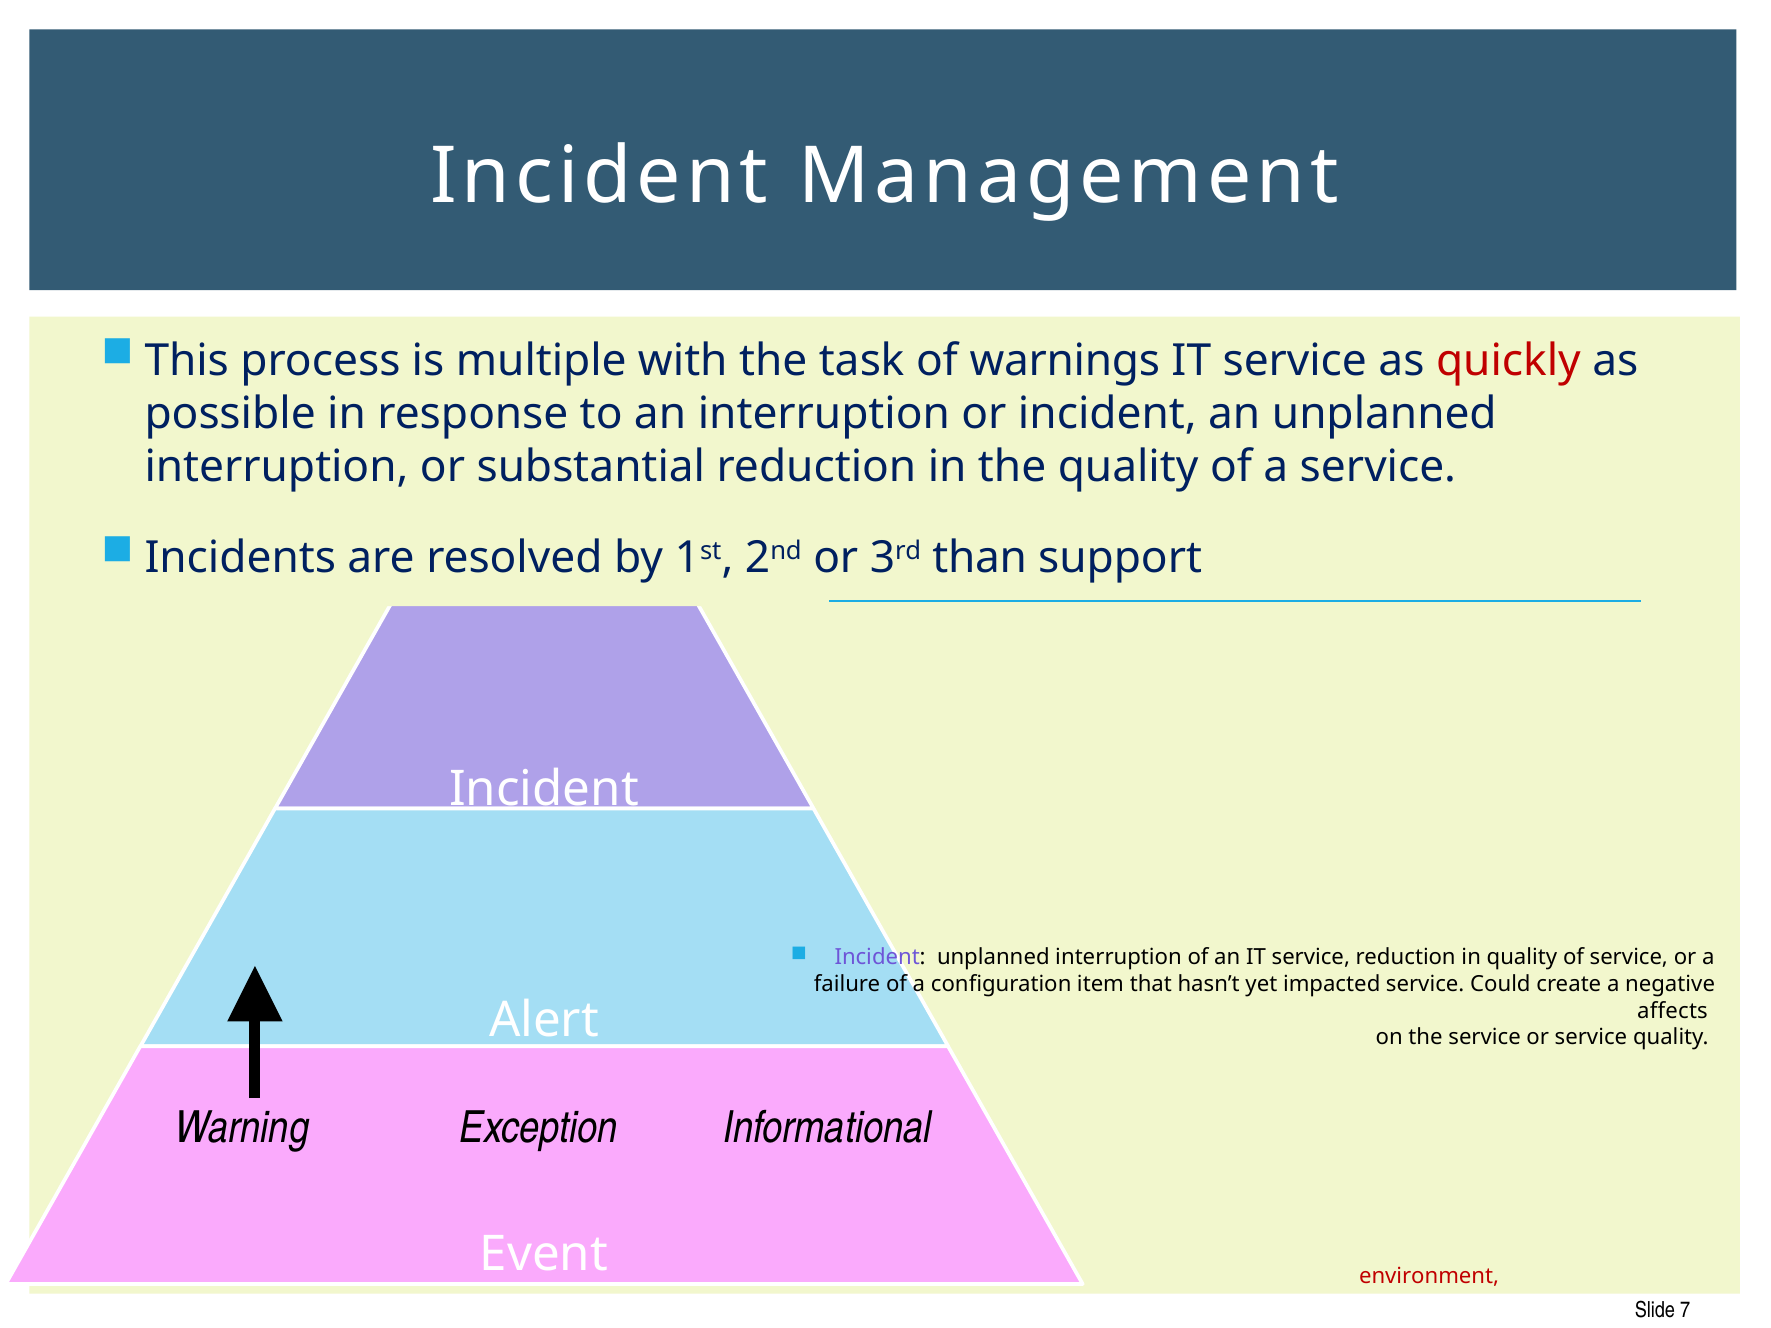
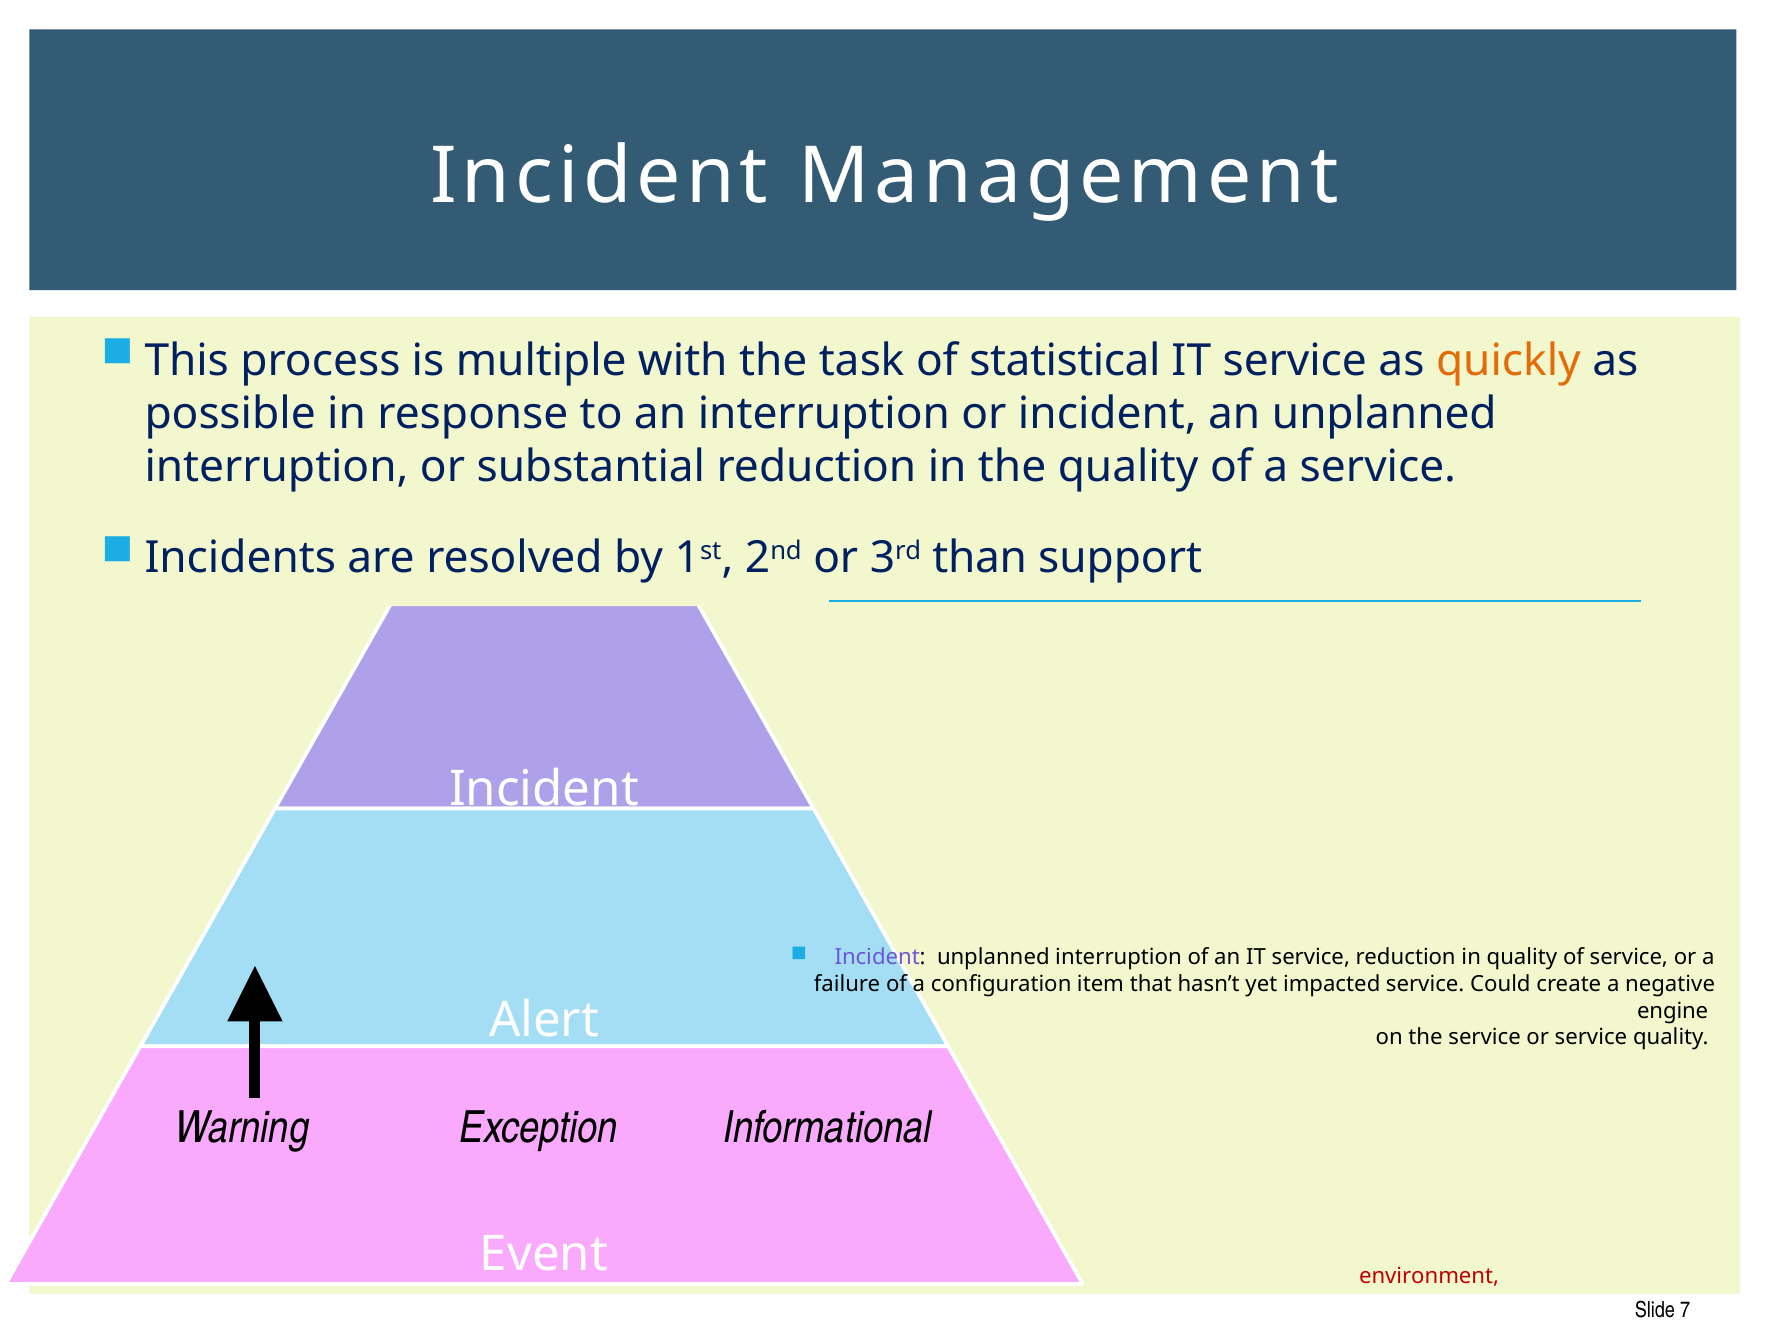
warnings: warnings -> statistical
quickly colour: red -> orange
affects: affects -> engine
